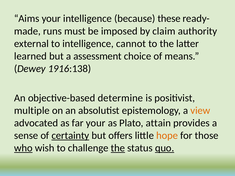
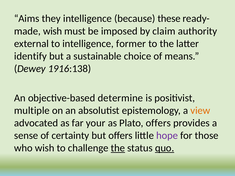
Aims your: your -> they
runs at (52, 31): runs -> wish
cannot: cannot -> former
learned: learned -> identify
assessment: assessment -> sustainable
Plato attain: attain -> offers
certainty underline: present -> none
hope colour: orange -> purple
who underline: present -> none
